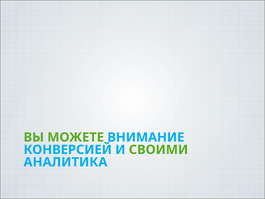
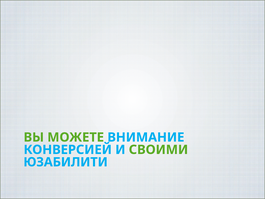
АНАЛИТИКА: АНАЛИТИКА -> ЮЗАБИЛИТИ
